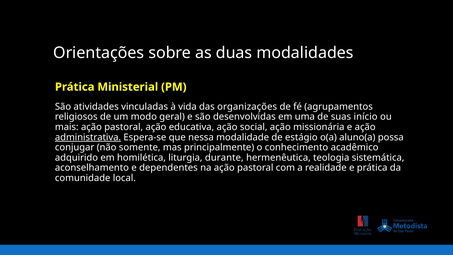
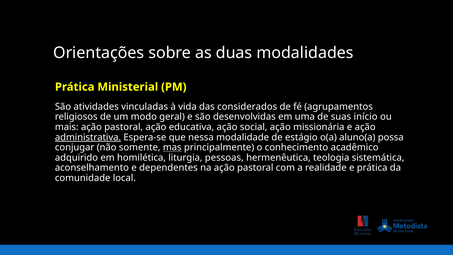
organizações: organizações -> considerados
mas underline: none -> present
durante: durante -> pessoas
